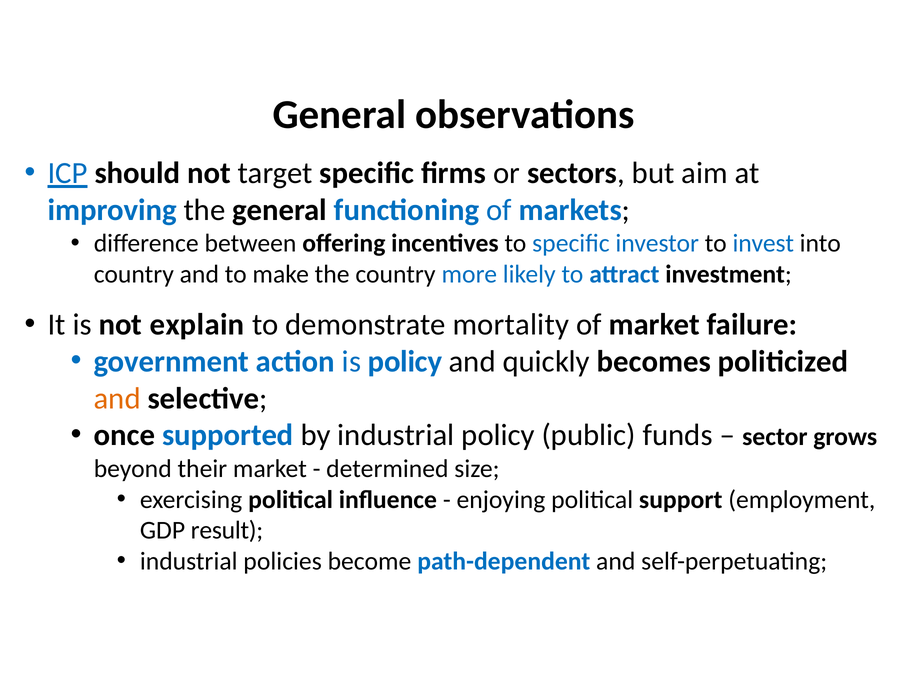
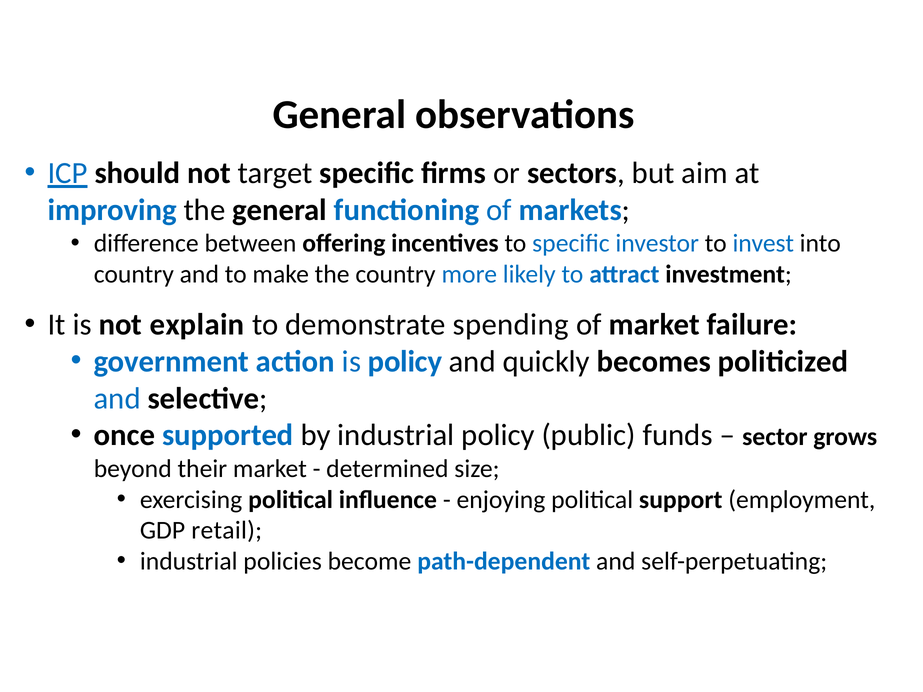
mortality: mortality -> spending
and at (117, 399) colour: orange -> blue
result: result -> retail
